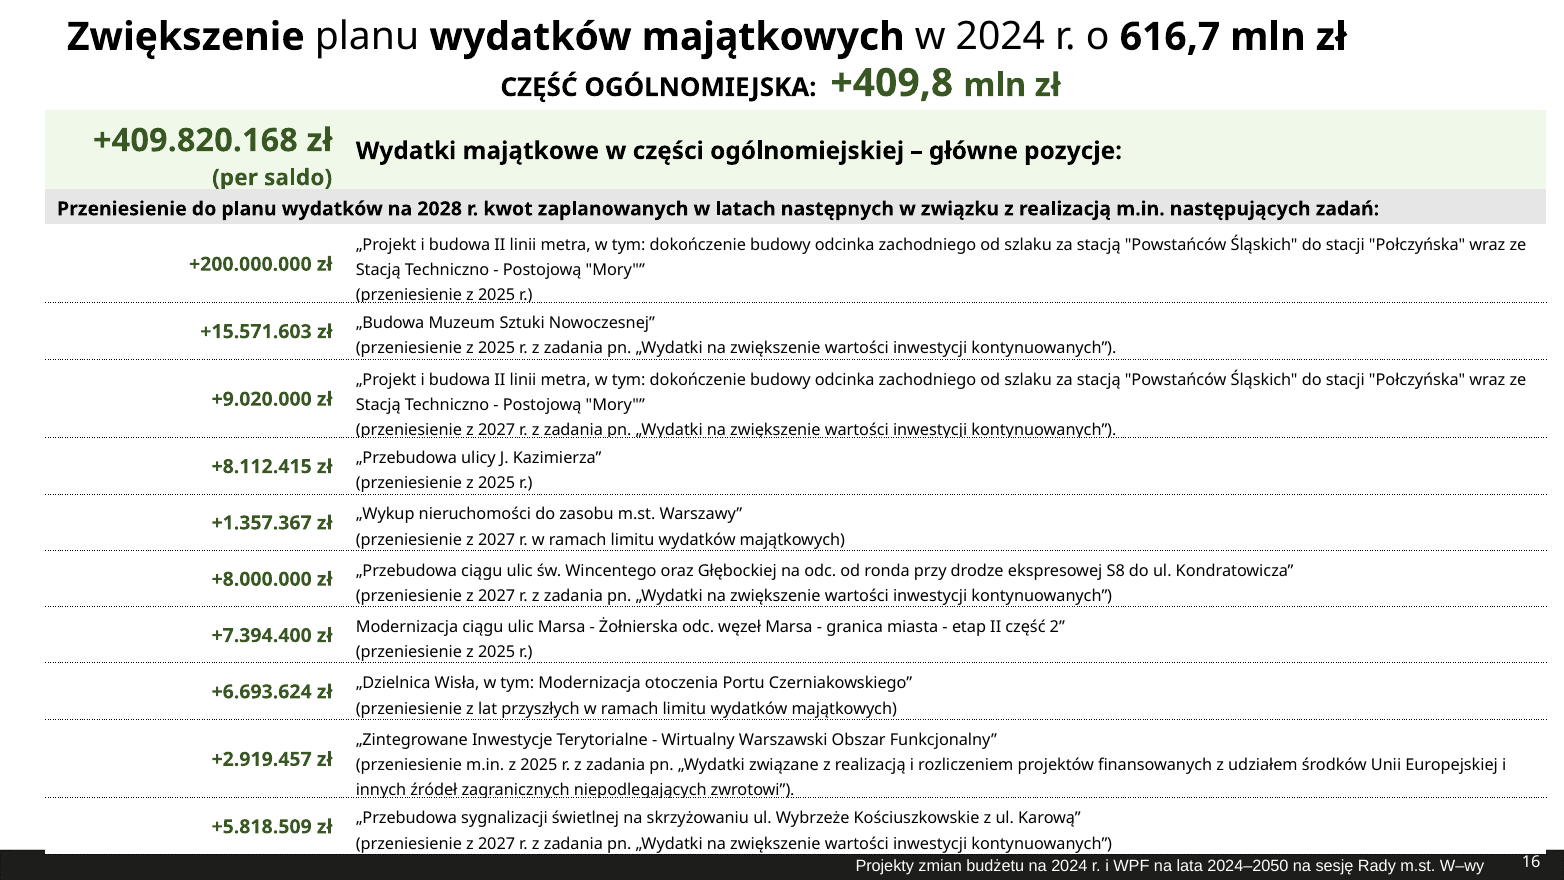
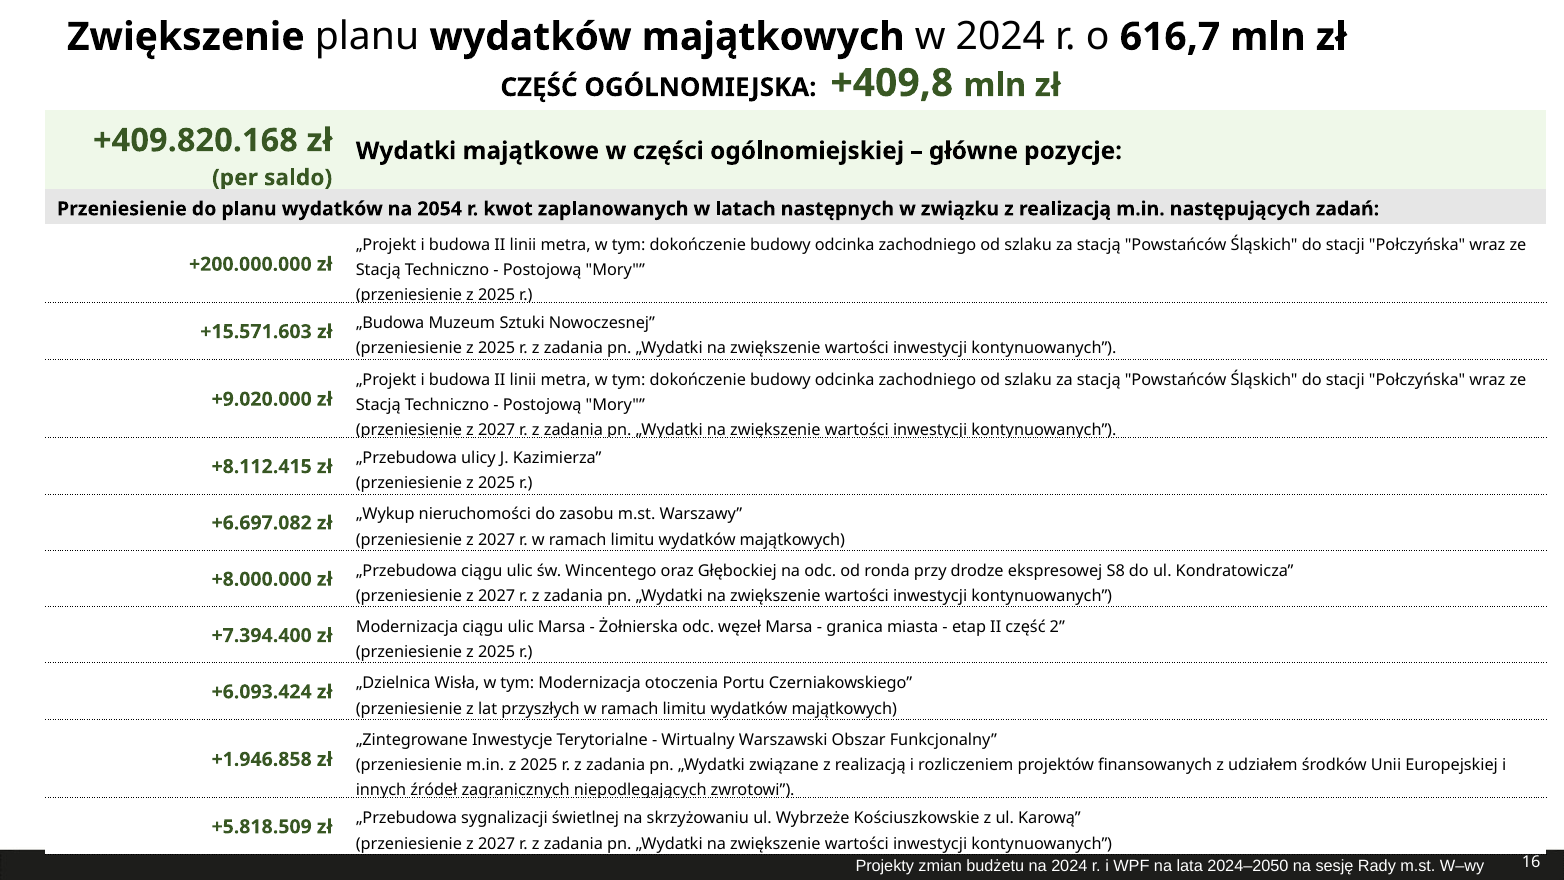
2028: 2028 -> 2054
+1.357.367: +1.357.367 -> +6.697.082
+6.693.624: +6.693.624 -> +6.093.424
+2.919.457: +2.919.457 -> +1.946.858
